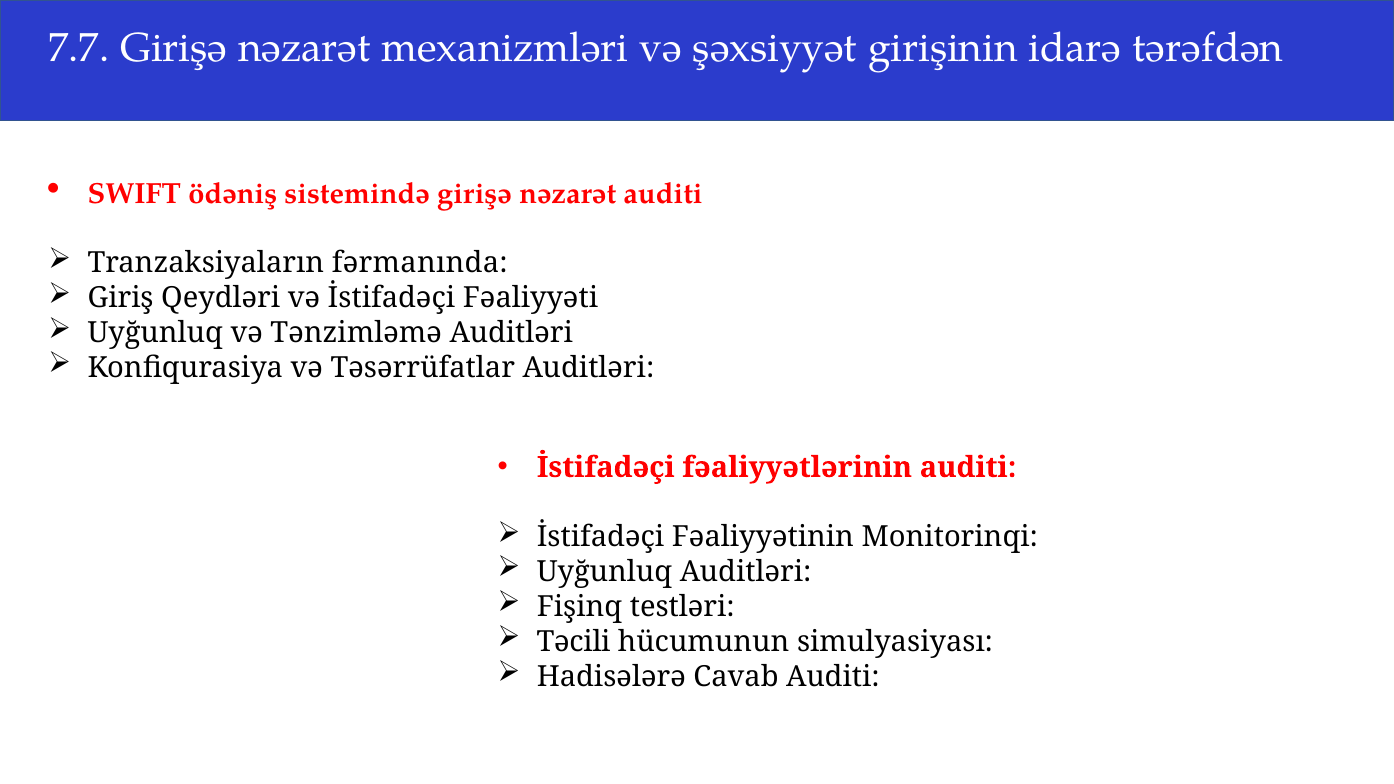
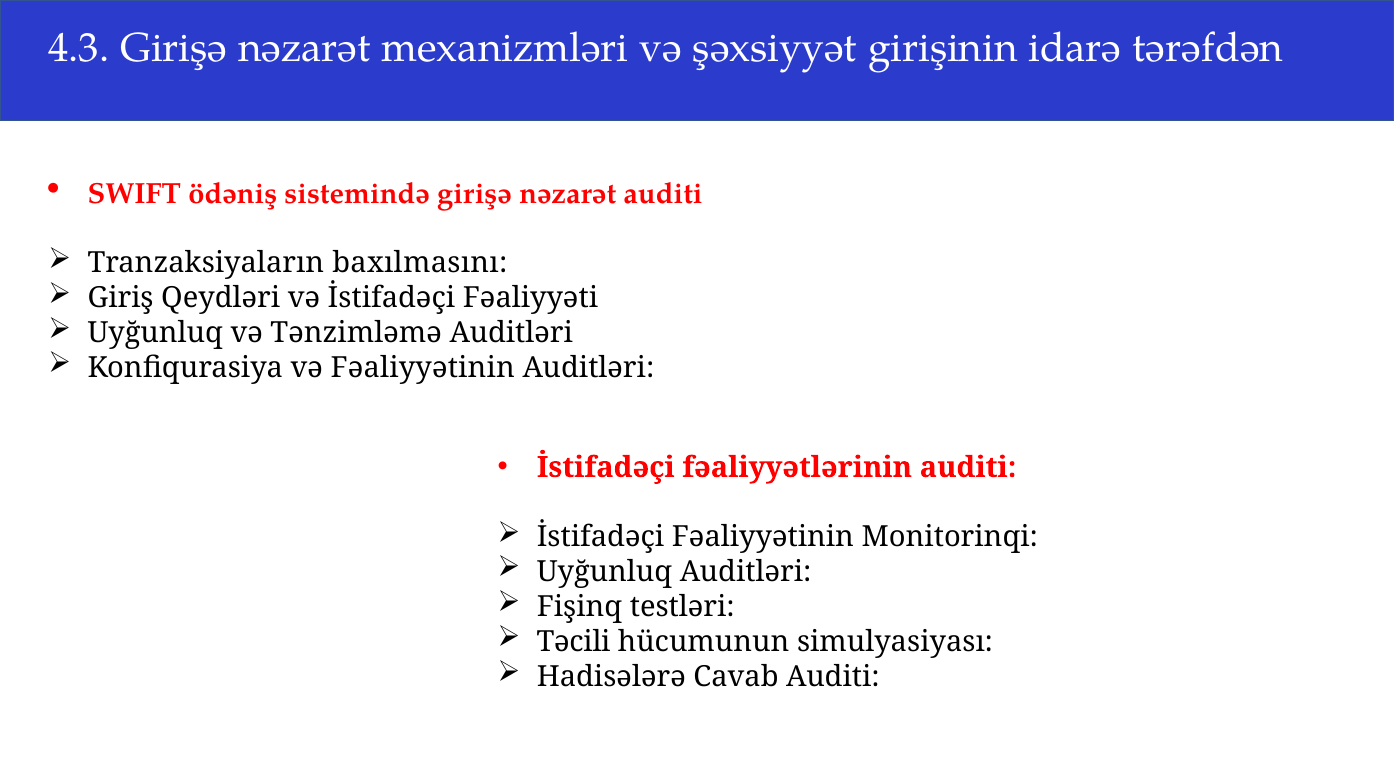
7.7: 7.7 -> 4.3
fərmanında: fərmanında -> baxılmasını
və Təsərrüfatlar: Təsərrüfatlar -> Fəaliyyətinin
